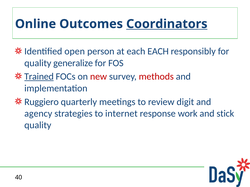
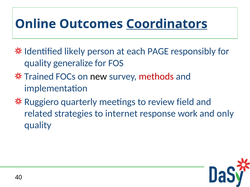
open: open -> likely
each EACH: EACH -> PAGE
Trained underline: present -> none
new colour: red -> black
digit: digit -> field
agency: agency -> related
stick: stick -> only
